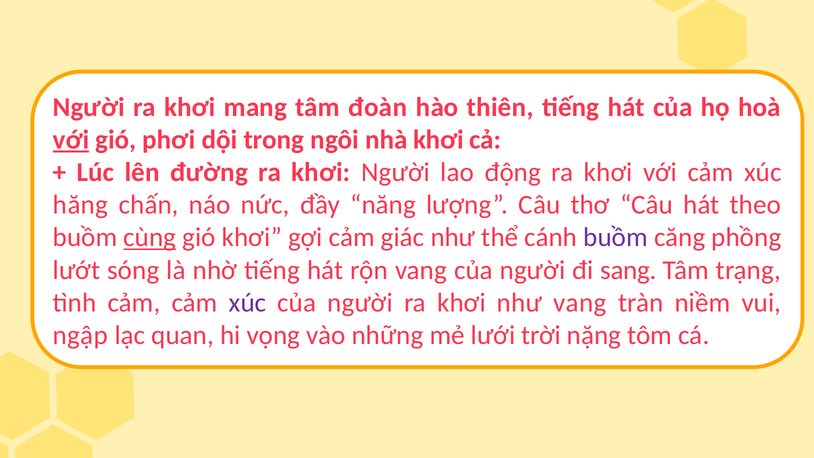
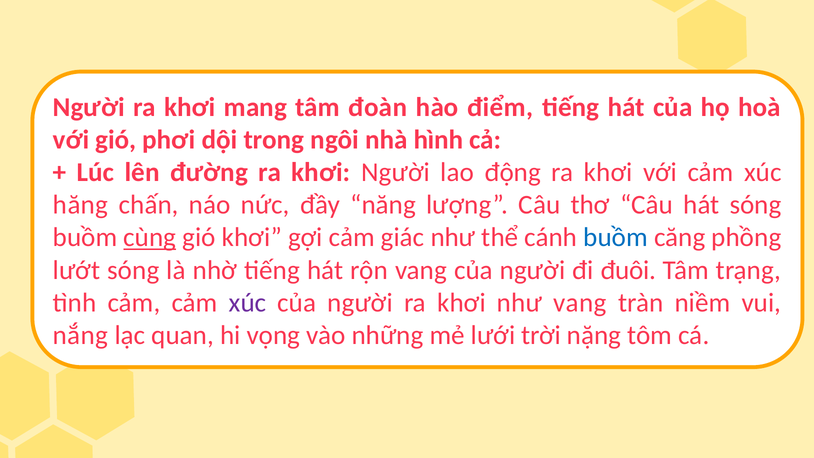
thiên: thiên -> điểm
với at (71, 140) underline: present -> none
nhà khơi: khơi -> hình
hát theo: theo -> sóng
buồm at (616, 237) colour: purple -> blue
sang: sang -> đuôi
ngập: ngập -> nắng
